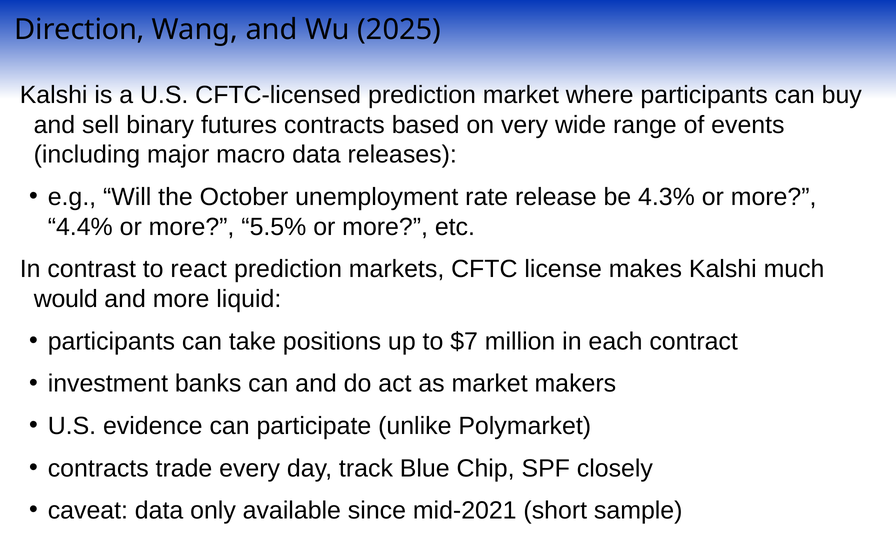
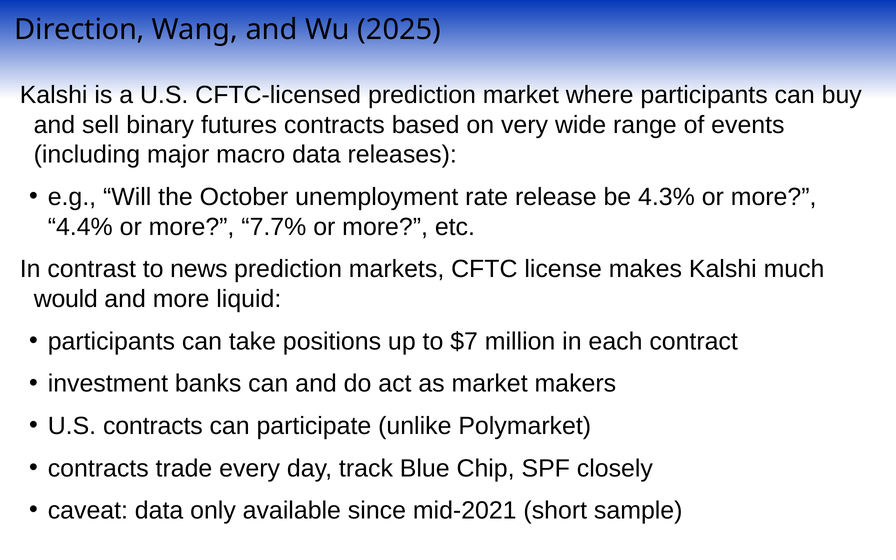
5.5%: 5.5% -> 7.7%
react: react -> news
U.S evidence: evidence -> contracts
